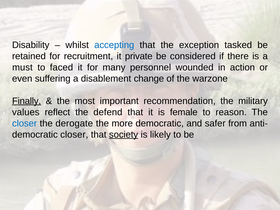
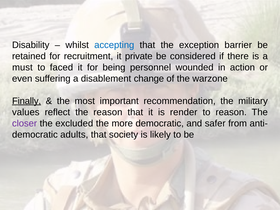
tasked: tasked -> barrier
many: many -> being
the defend: defend -> reason
female: female -> render
closer at (25, 123) colour: blue -> purple
derogate: derogate -> excluded
democratic closer: closer -> adults
society underline: present -> none
